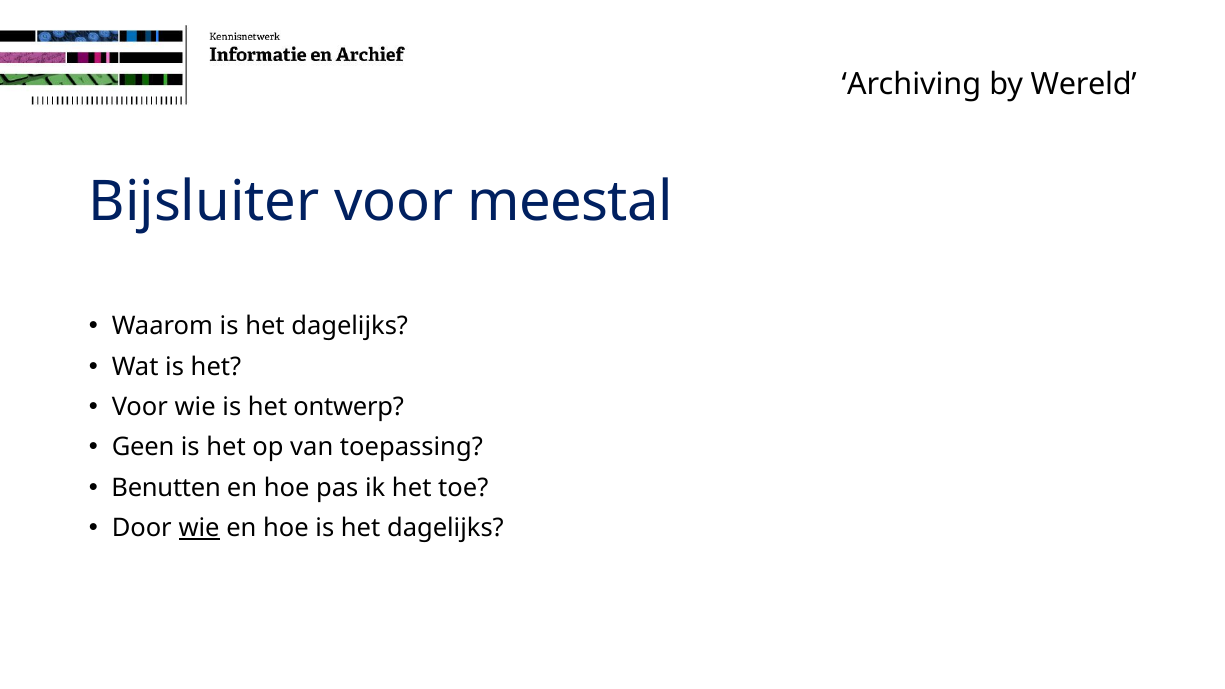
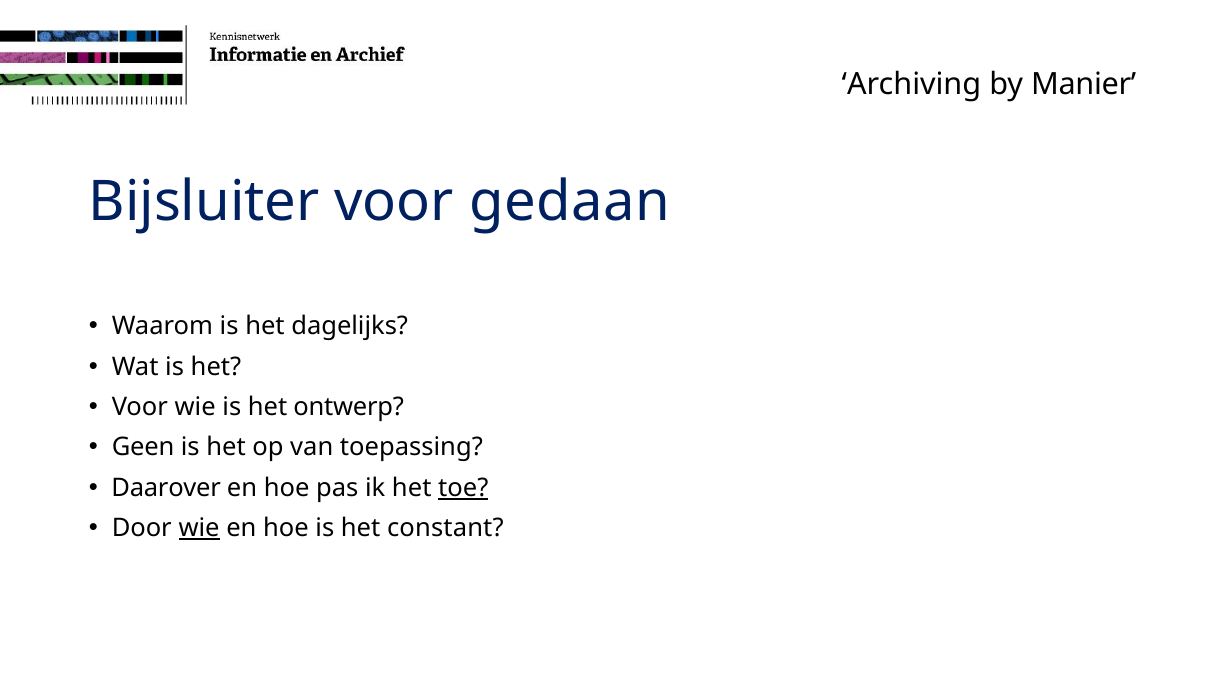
Wereld: Wereld -> Manier
meestal: meestal -> gedaan
Benutten: Benutten -> Daarover
toe underline: none -> present
hoe is het dagelijks: dagelijks -> constant
